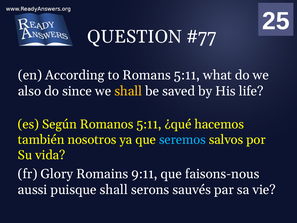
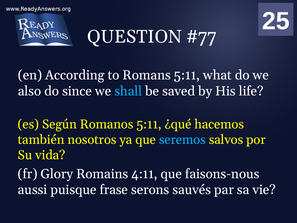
shall at (128, 91) colour: yellow -> light blue
9:11: 9:11 -> 4:11
puisque shall: shall -> frase
